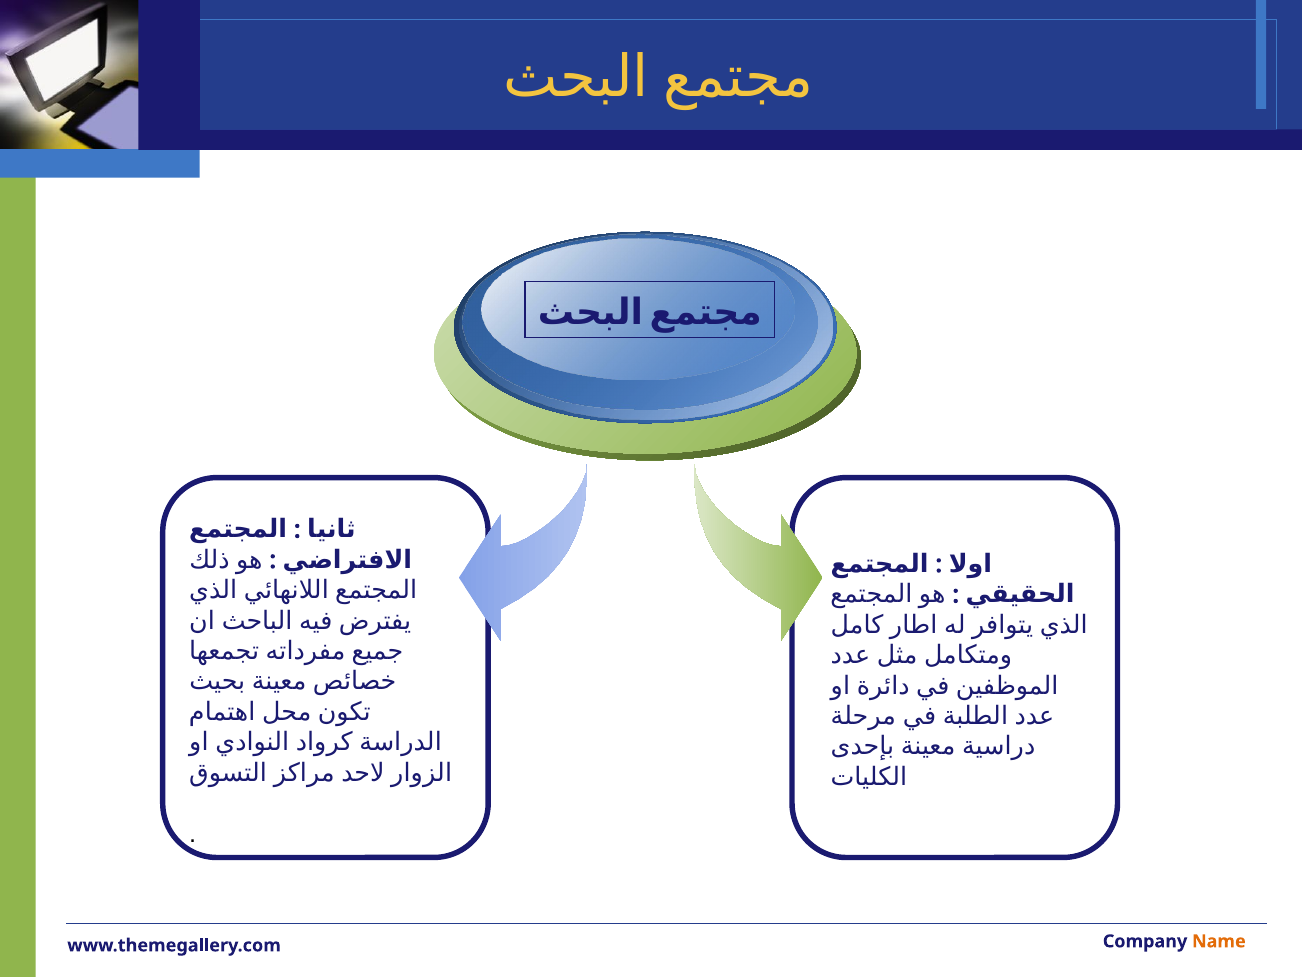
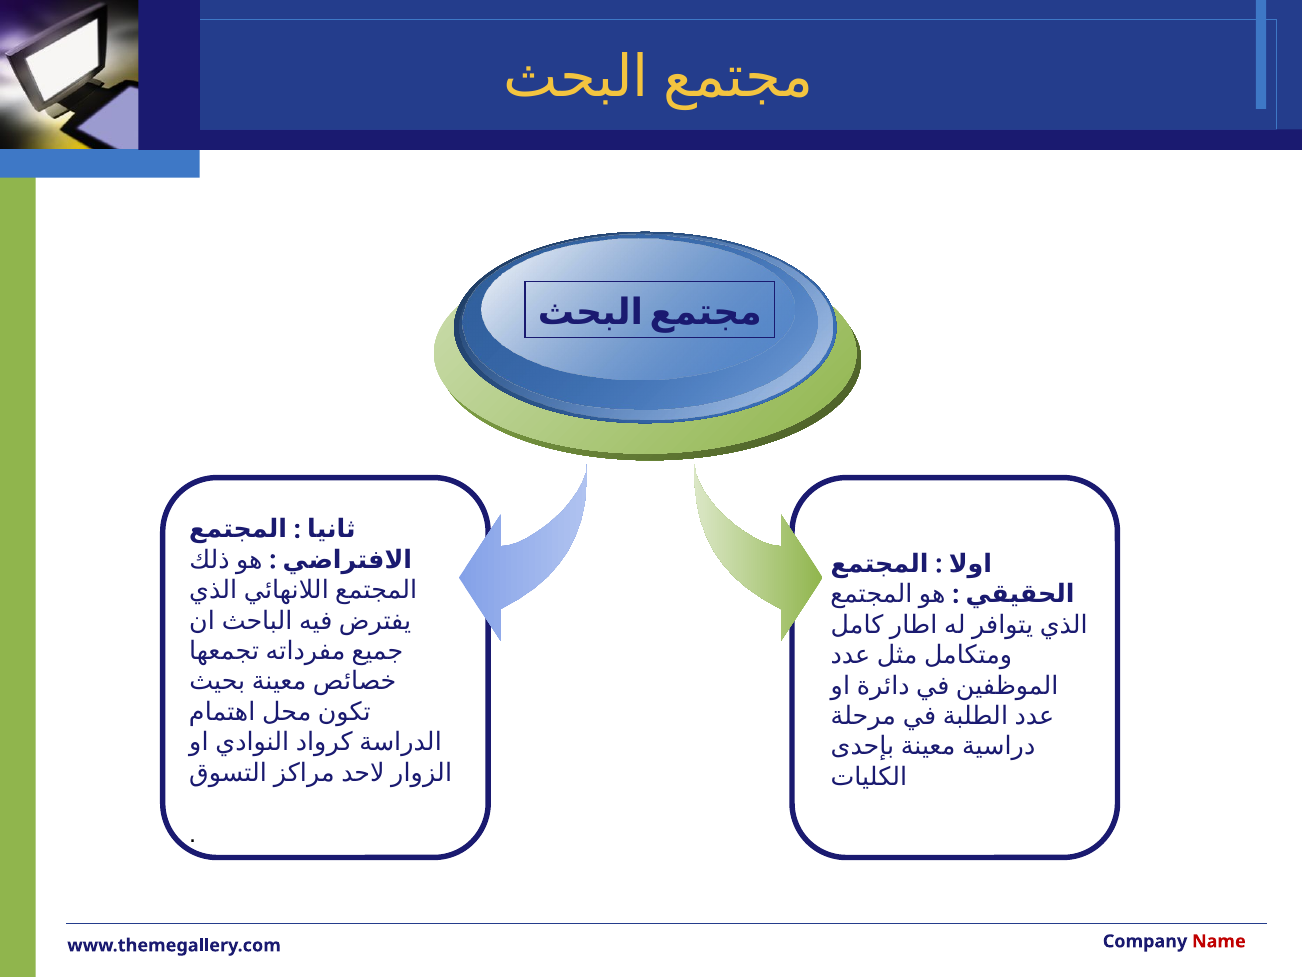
Name colour: orange -> red
